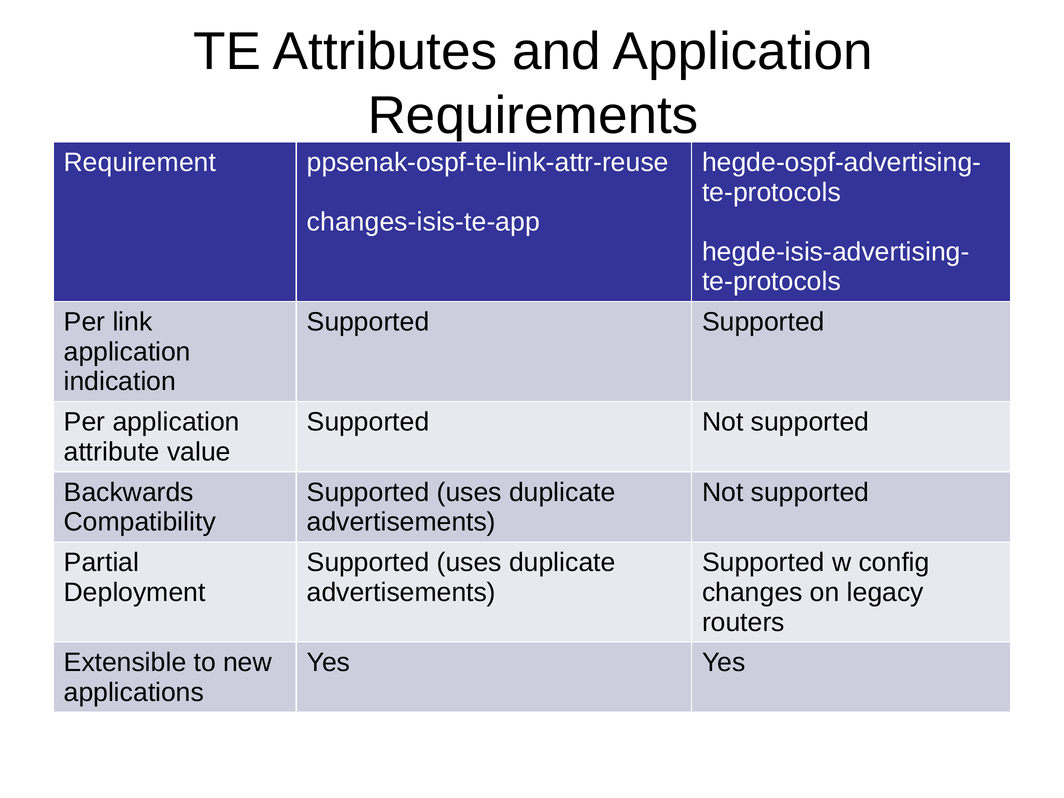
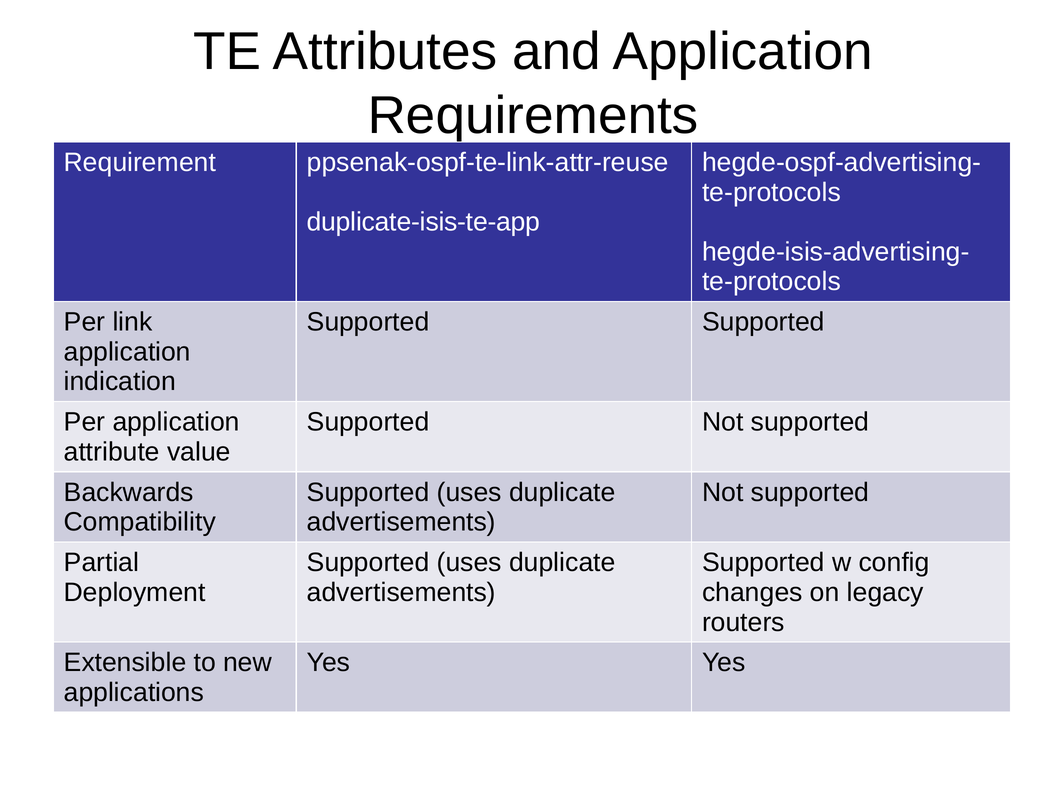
changes-isis-te-app: changes-isis-te-app -> duplicate-isis-te-app
